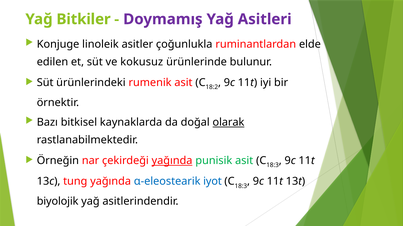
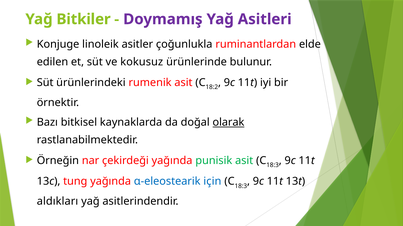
yağında at (172, 161) underline: present -> none
iyot: iyot -> için
biyolojik: biyolojik -> aldıkları
